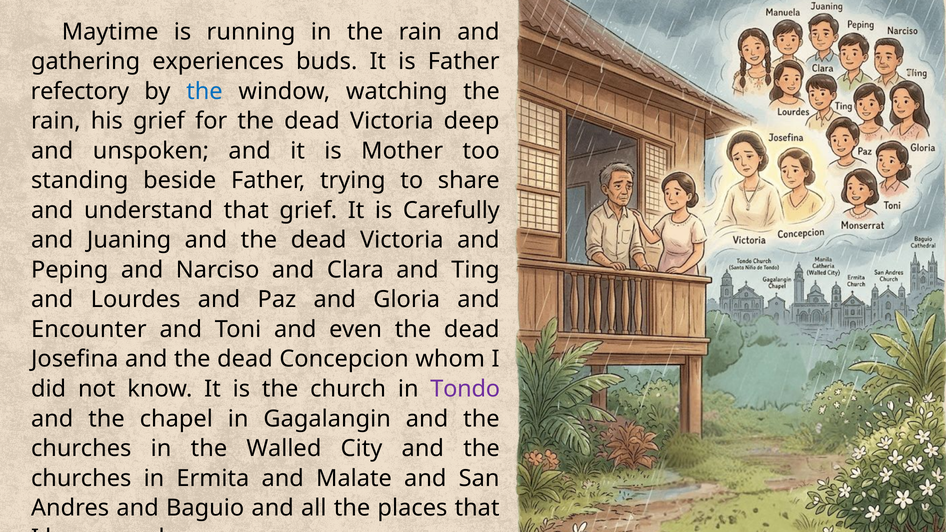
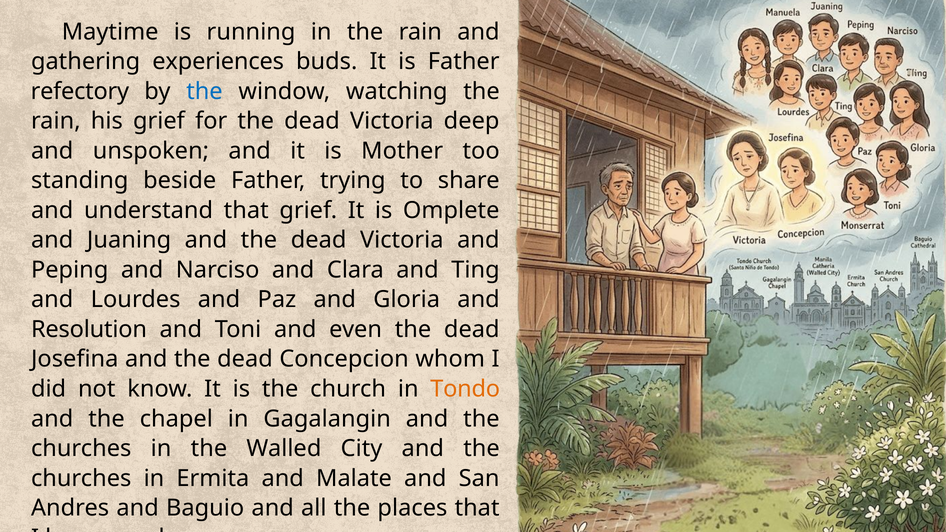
Carefully: Carefully -> Omplete
Encounter: Encounter -> Resolution
Tondo colour: purple -> orange
